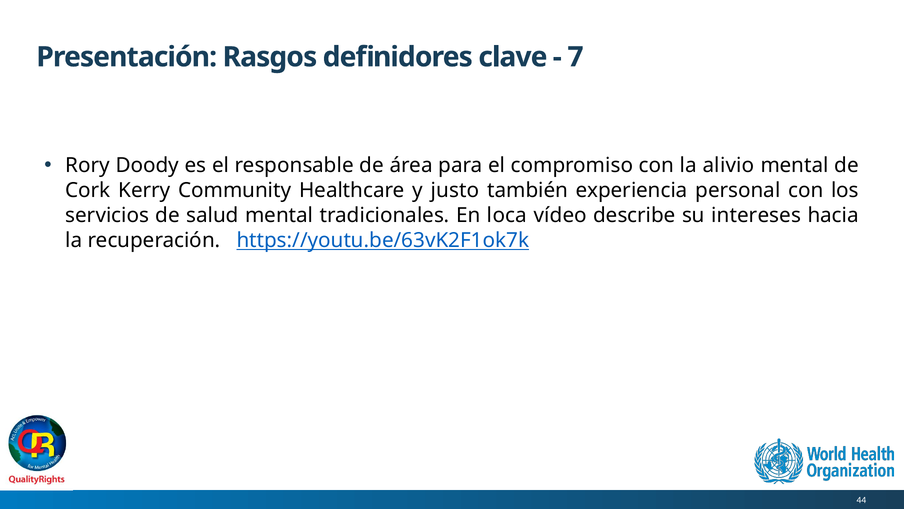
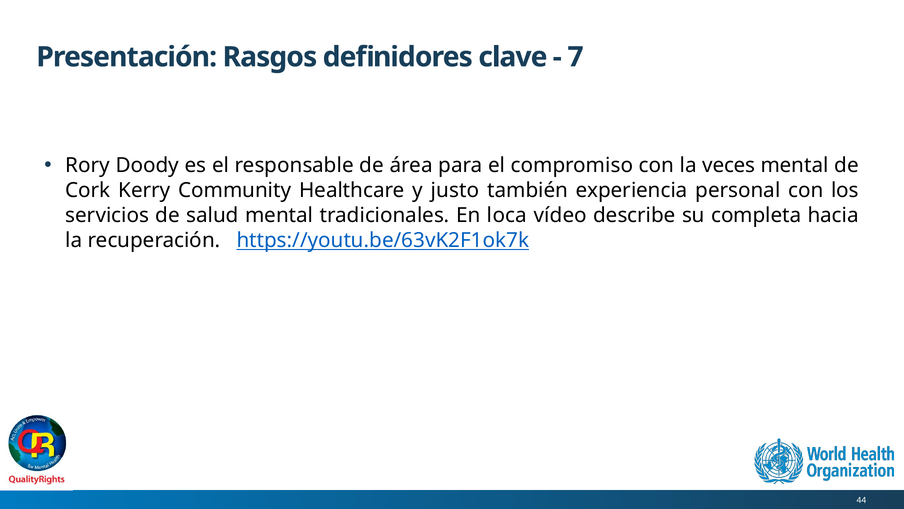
alivio: alivio -> veces
intereses: intereses -> completa
